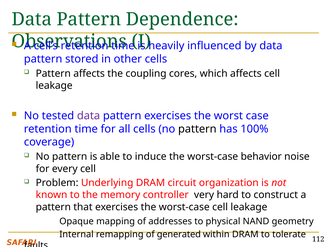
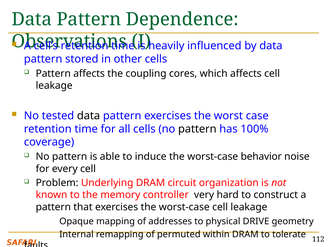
data at (89, 116) colour: purple -> black
NAND: NAND -> DRIVE
generated: generated -> permuted
